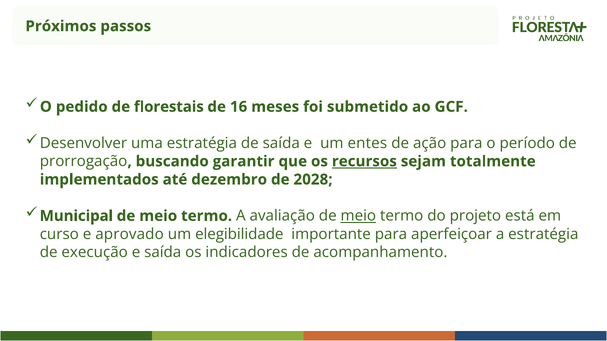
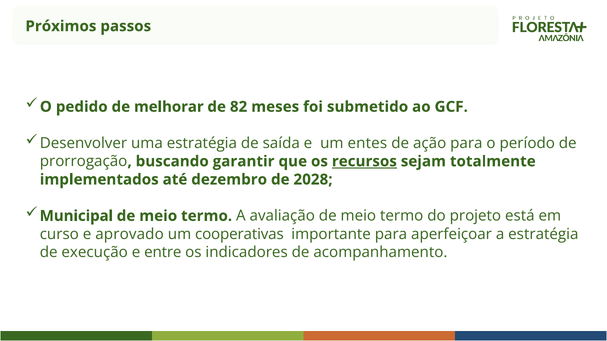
florestais: florestais -> melhorar
16: 16 -> 82
meio at (358, 216) underline: present -> none
elegibilidade: elegibilidade -> cooperativas
e saída: saída -> entre
